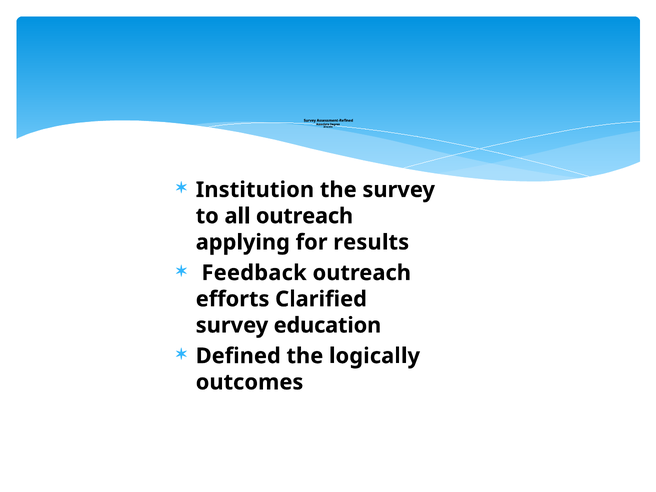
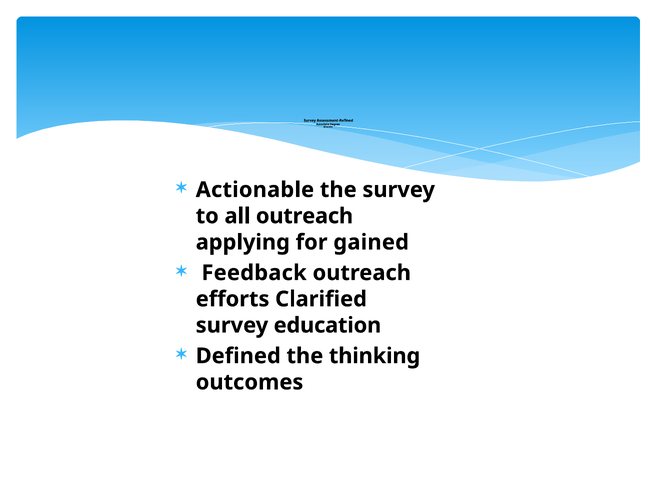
Institution: Institution -> Actionable
results: results -> gained
logically: logically -> thinking
